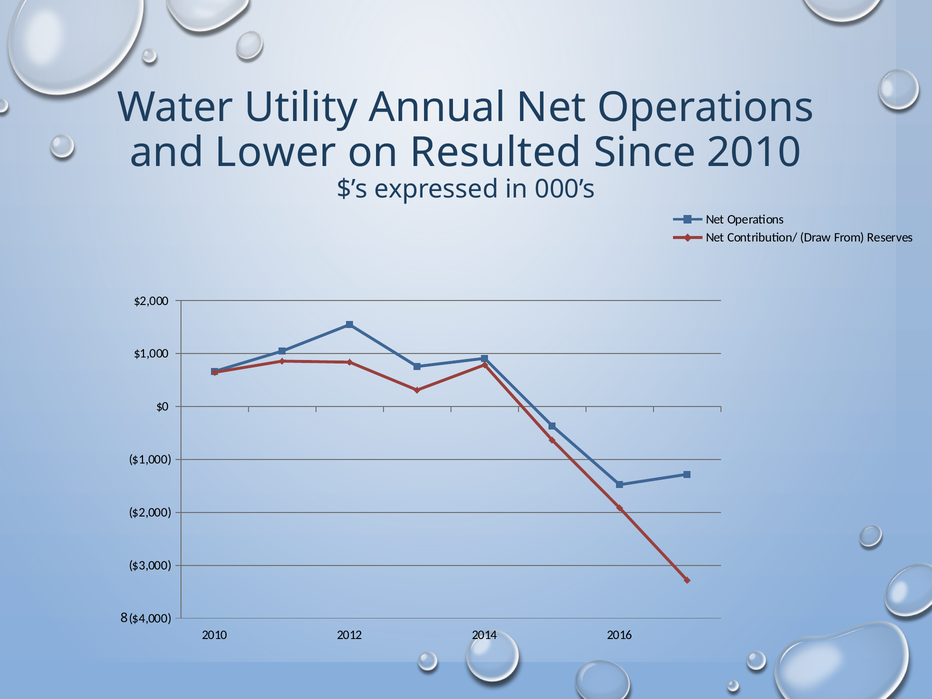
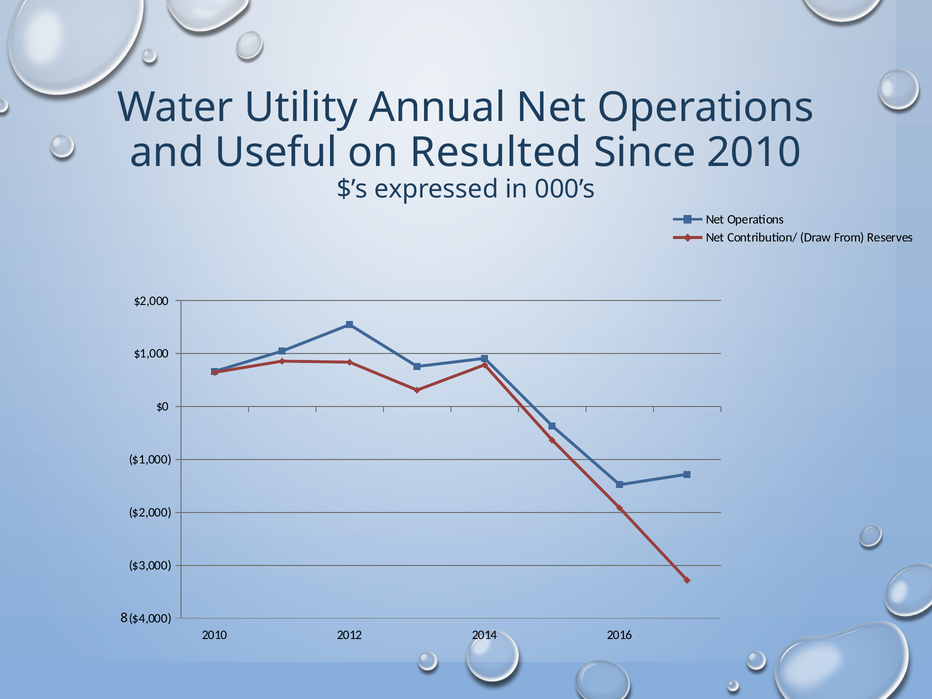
Lower: Lower -> Useful
